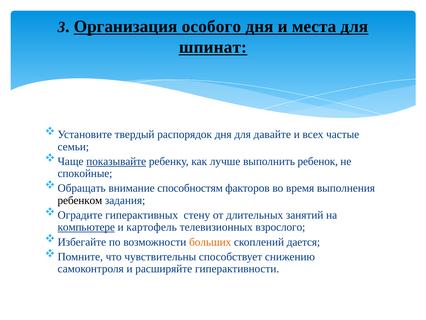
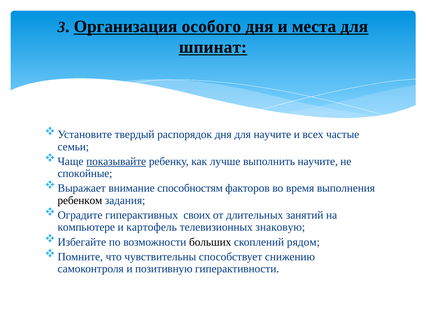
для давайте: давайте -> научите
выполнить ребенок: ребенок -> научите
Обращать: Обращать -> Выражает
стену: стену -> своих
компьютере underline: present -> none
взрослого: взрослого -> знаковую
больших colour: orange -> black
дается: дается -> рядом
расширяйте: расширяйте -> позитивную
